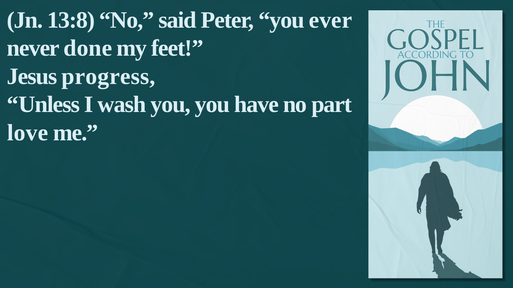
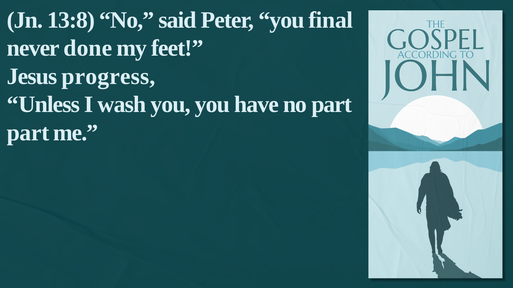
ever: ever -> final
love at (28, 133): love -> part
